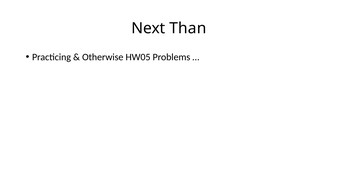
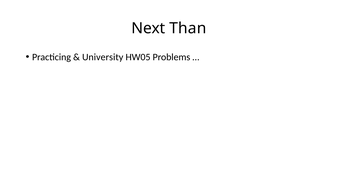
Otherwise: Otherwise -> University
